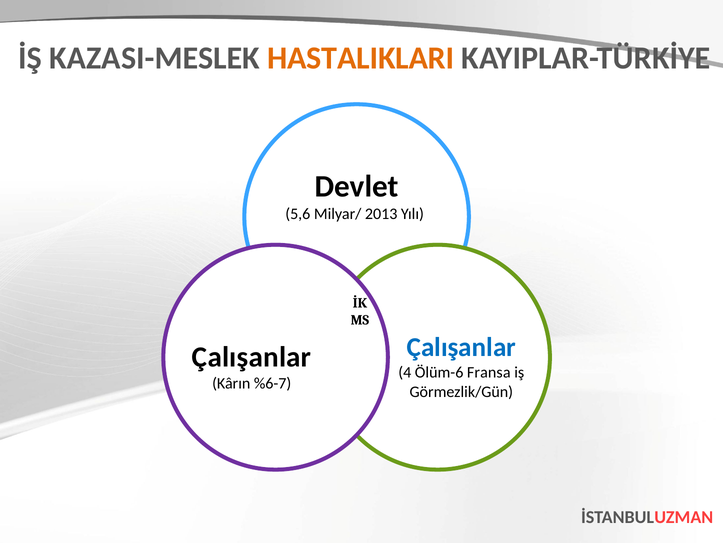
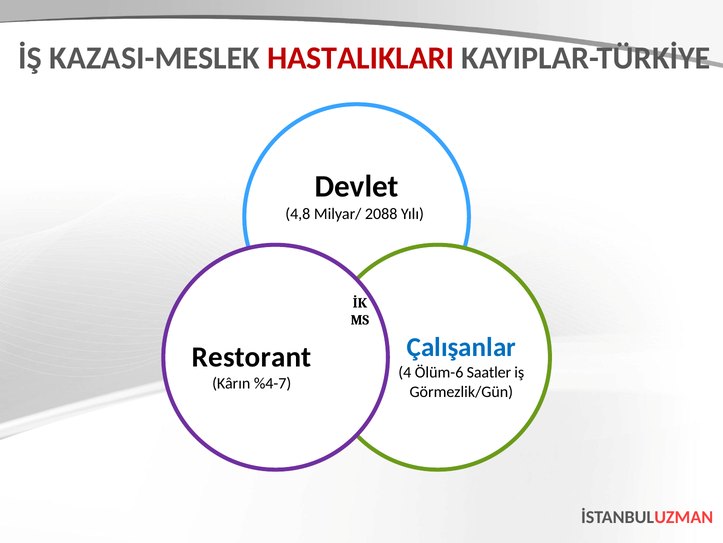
HASTALIKLARI colour: orange -> red
5,6: 5,6 -> 4,8
2013: 2013 -> 2088
Çalışanlar at (252, 357): Çalışanlar -> Restorant
Fransa: Fransa -> Saatler
%6-7: %6-7 -> %4-7
